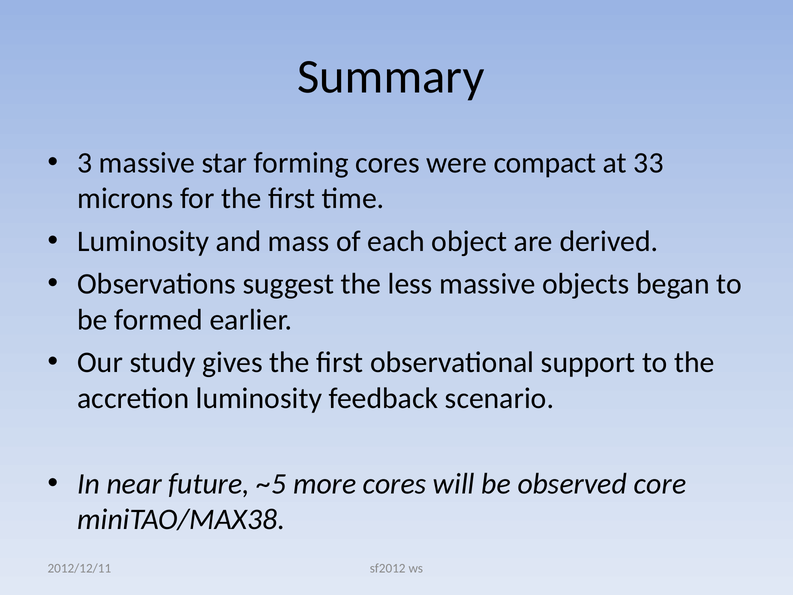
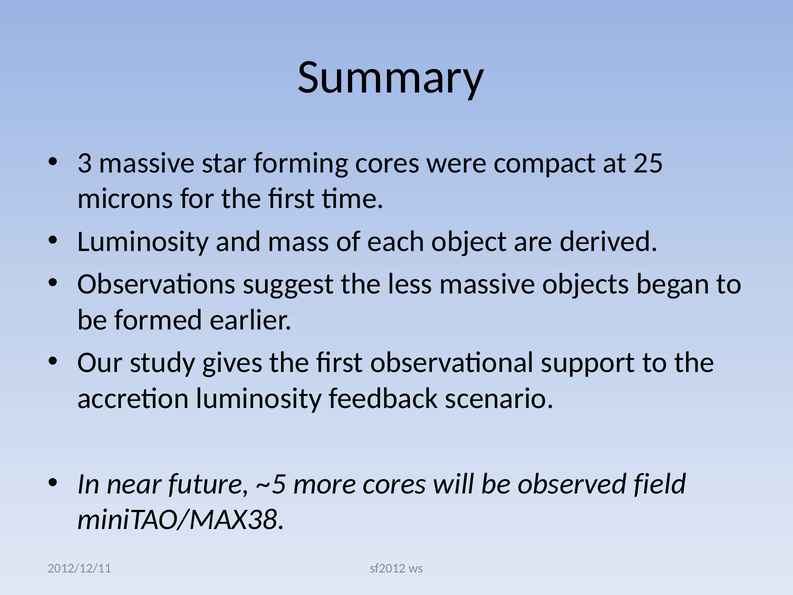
33: 33 -> 25
core: core -> field
